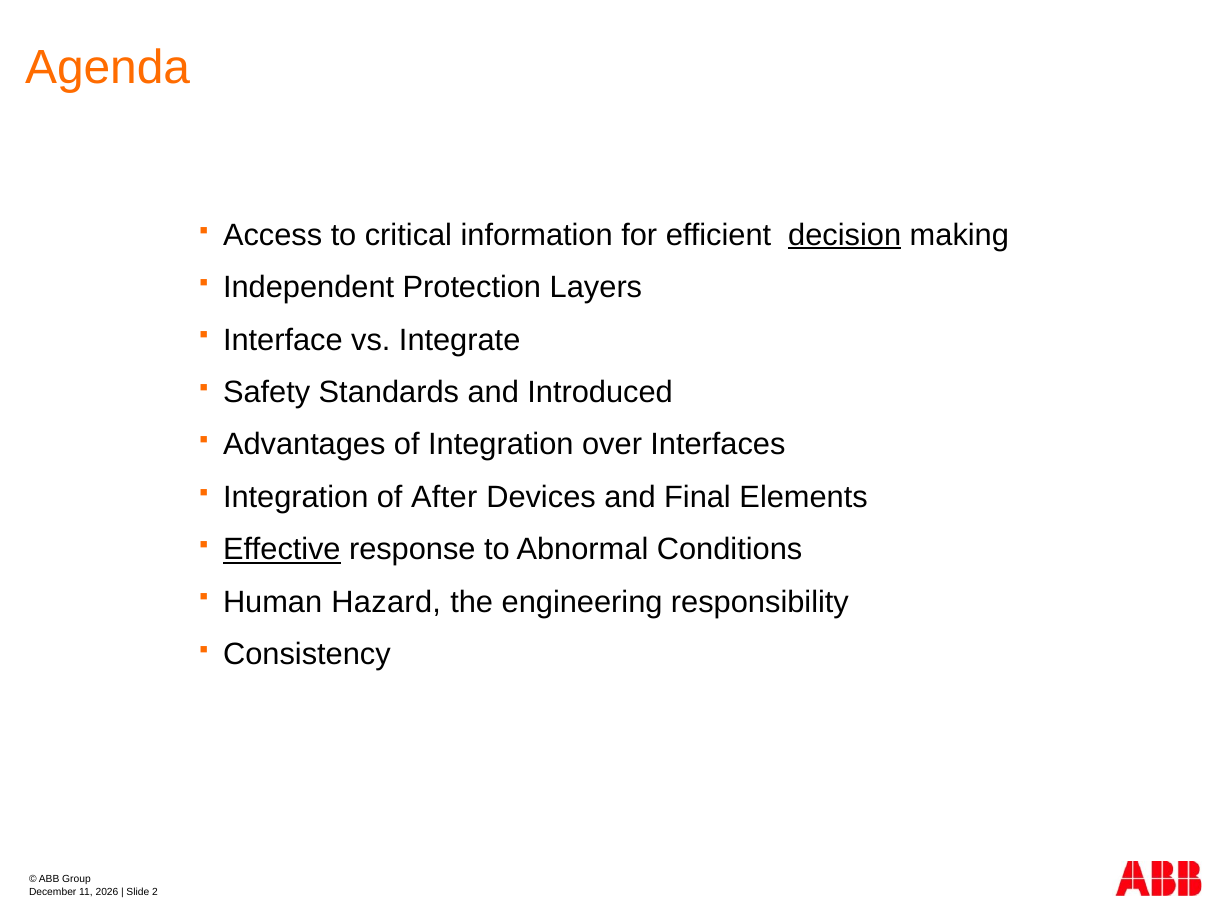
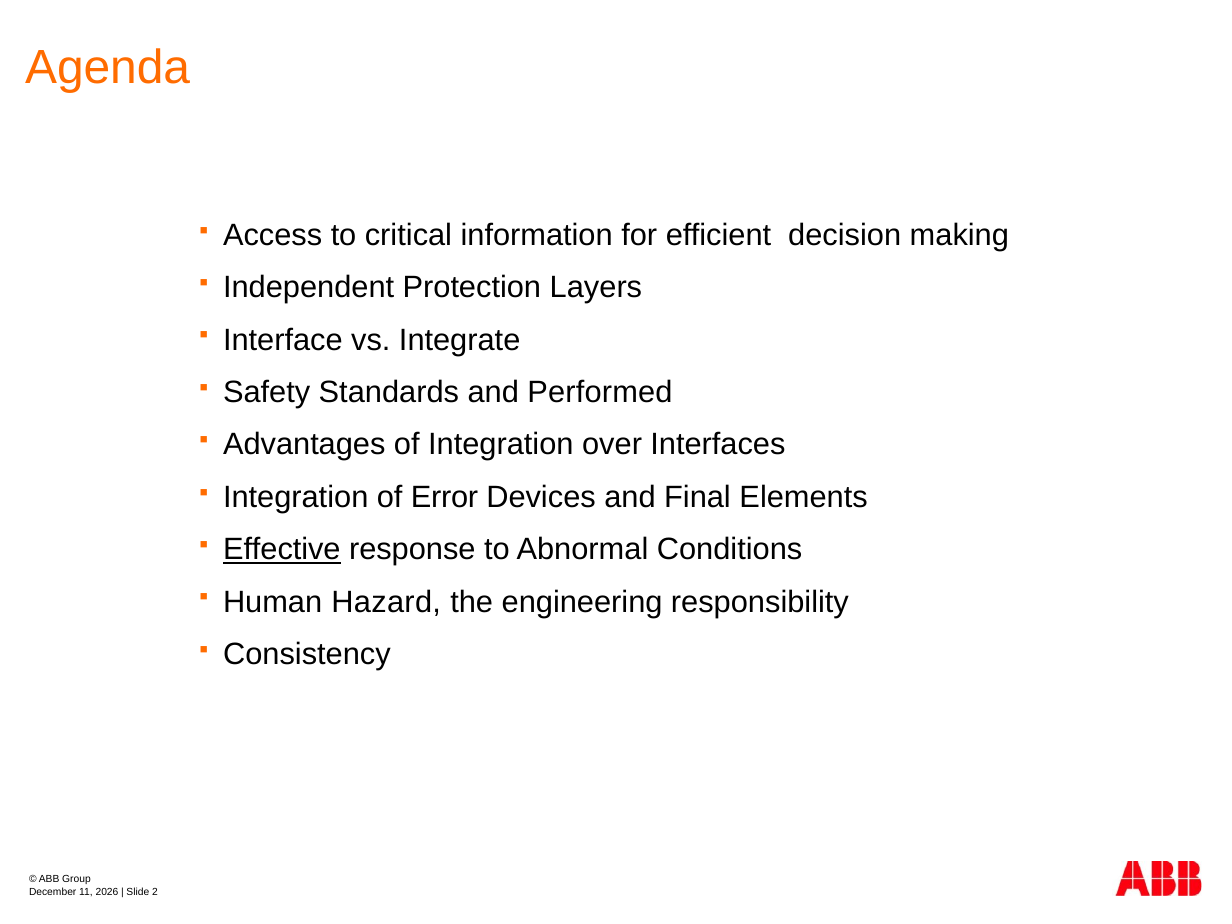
decision underline: present -> none
Introduced: Introduced -> Performed
After: After -> Error
